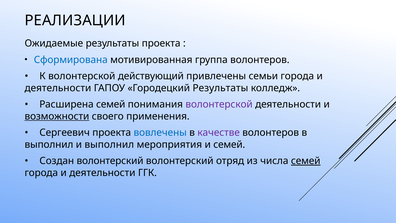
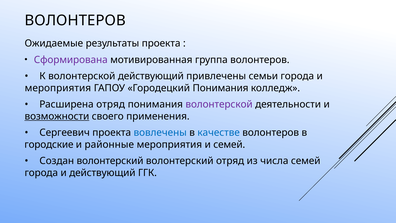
РЕАЛИЗАЦИИ at (75, 21): РЕАЛИЗАЦИИ -> ВОЛОНТЕРОВ
Сформирована colour: blue -> purple
деятельности at (58, 88): деятельности -> мероприятия
Городецкий Результаты: Результаты -> Понимания
Расширена семей: семей -> отряд
качестве colour: purple -> blue
выполнил at (49, 144): выполнил -> городские
и выполнил: выполнил -> районные
семей at (306, 161) underline: present -> none
деятельности at (102, 173): деятельности -> действующий
